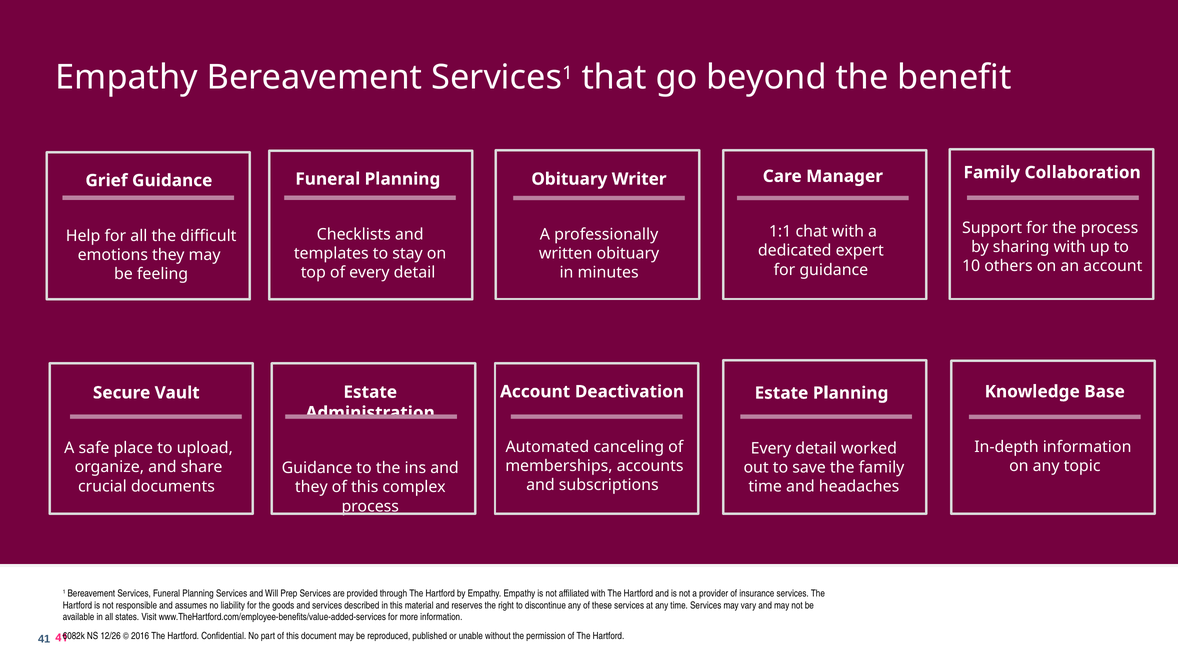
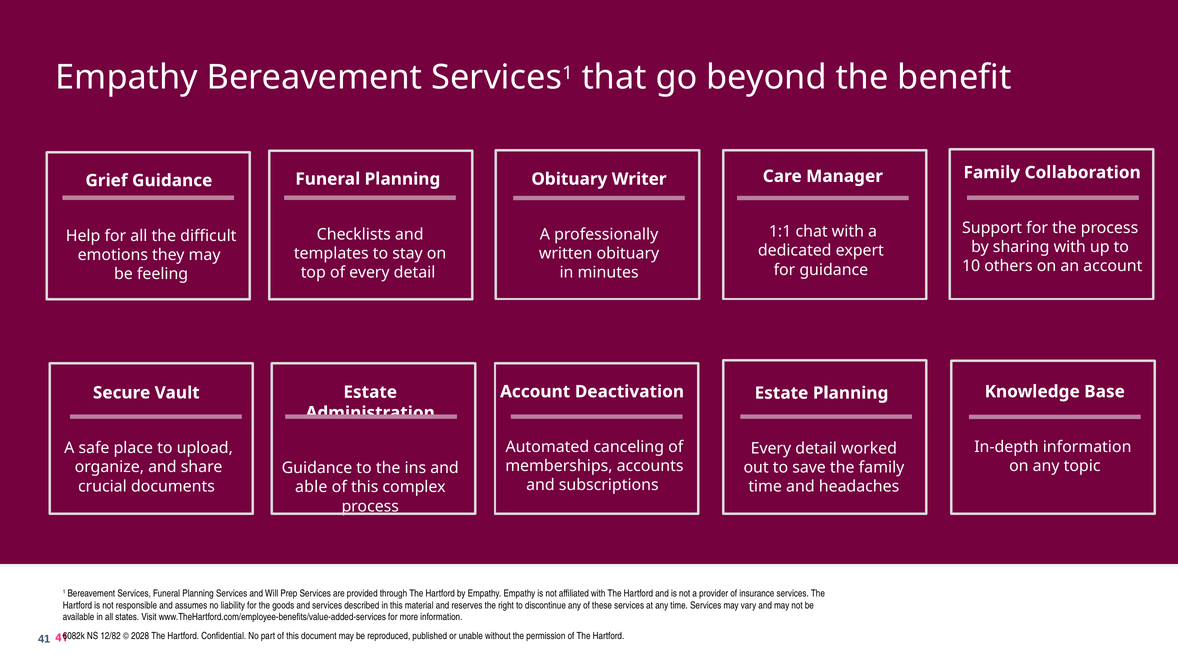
they at (311, 487): they -> able
12/26: 12/26 -> 12/82
2016: 2016 -> 2028
